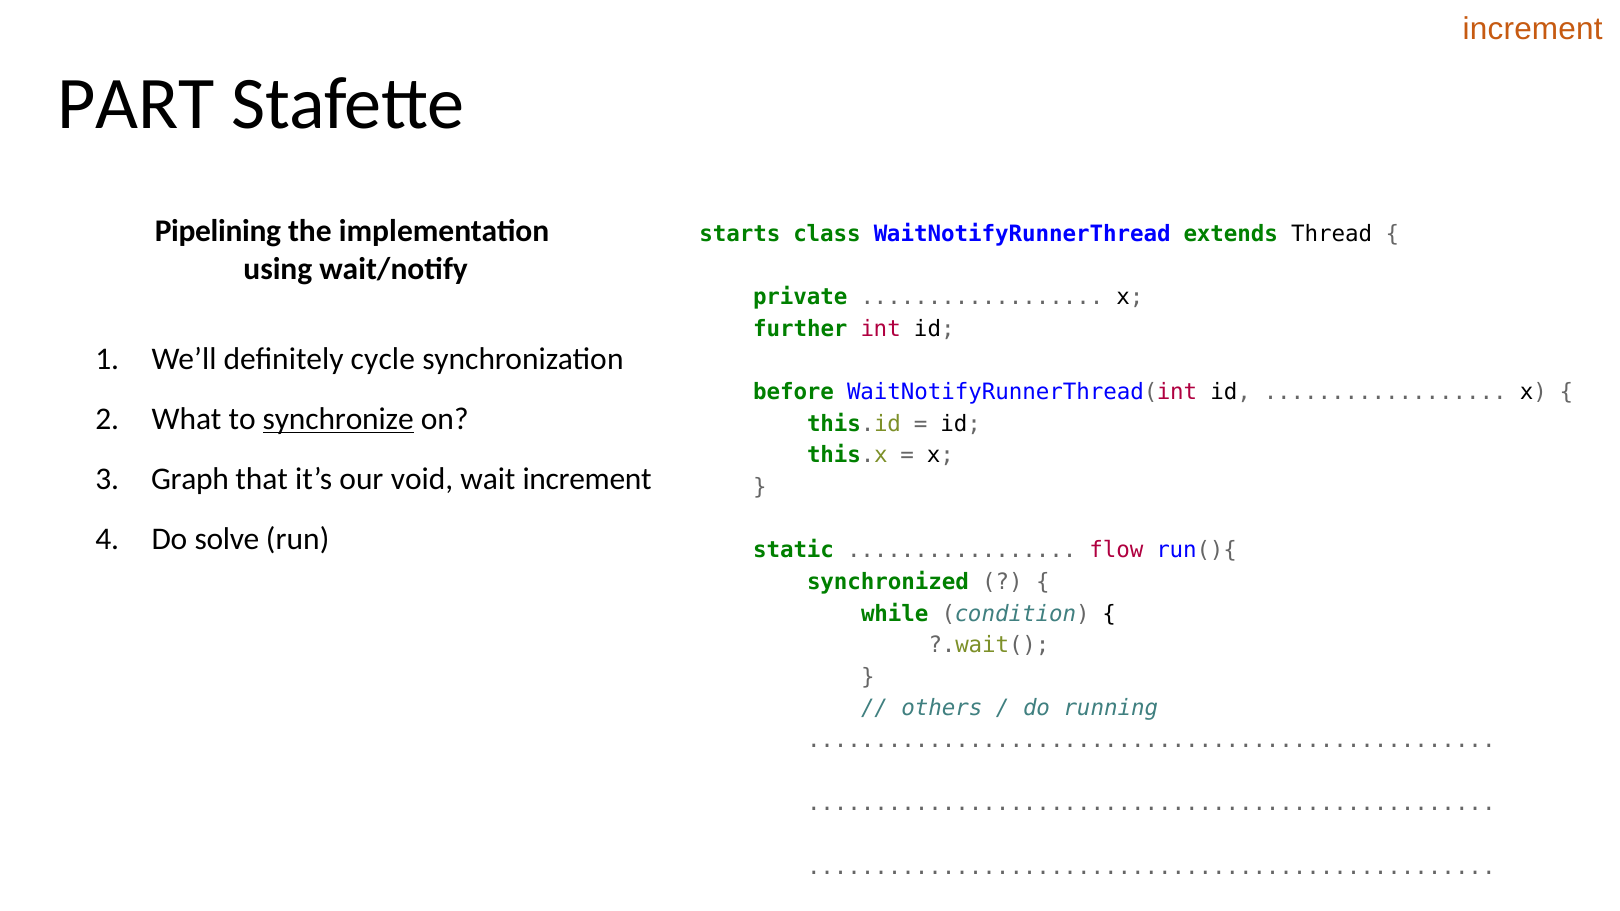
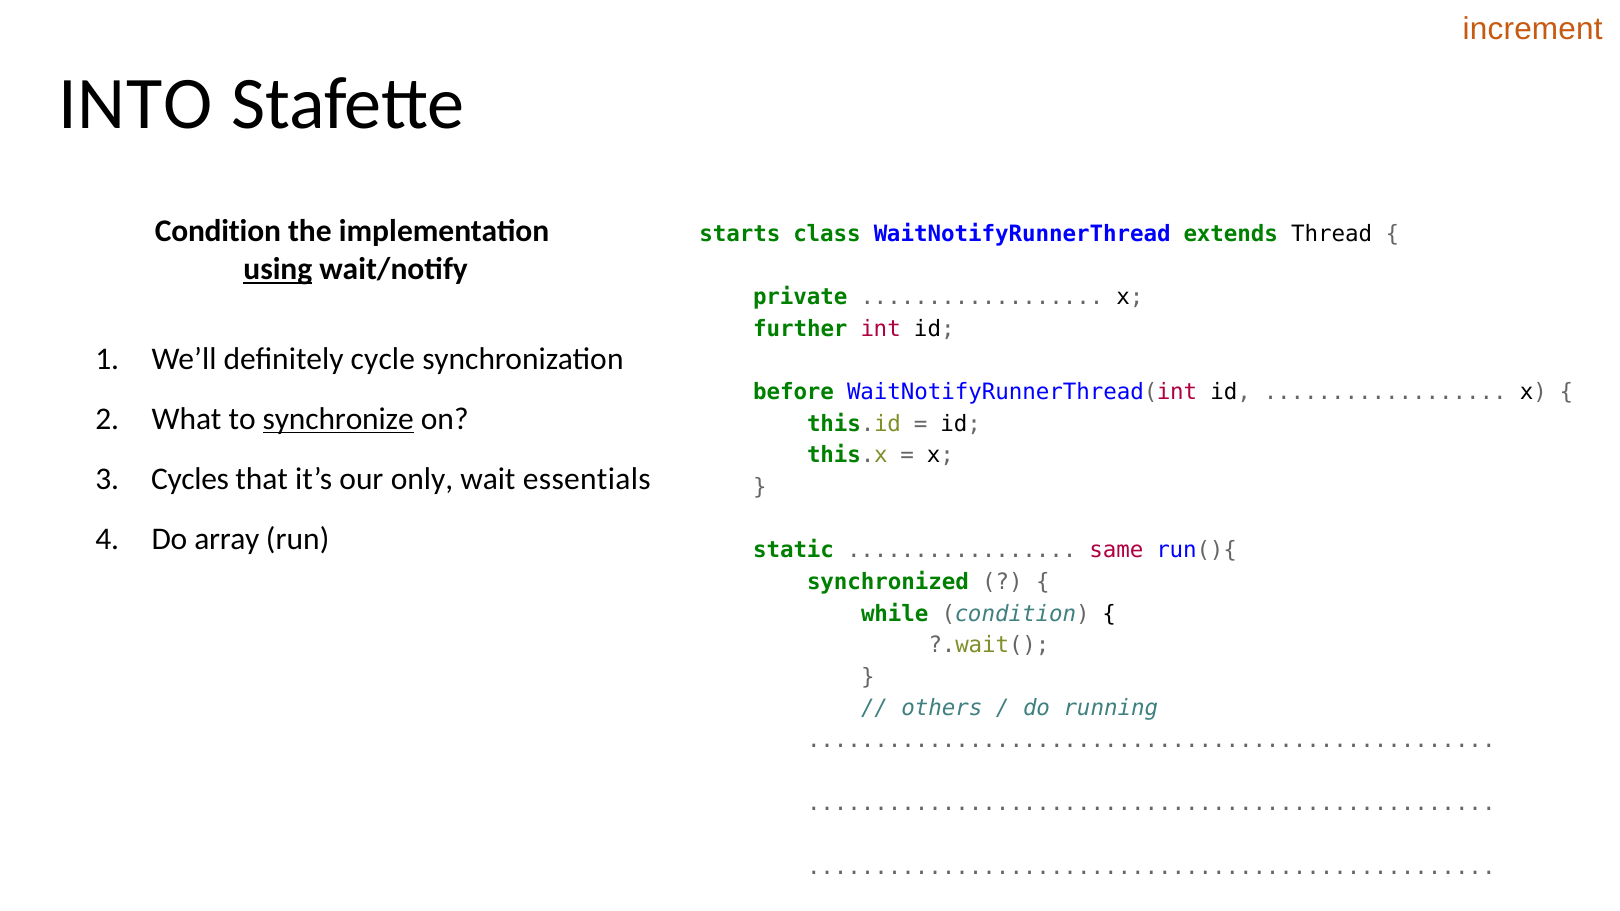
PART: PART -> INTO
Pipelining at (218, 232): Pipelining -> Condition
using underline: none -> present
Graph: Graph -> Cycles
void: void -> only
wait increment: increment -> essentials
solve: solve -> array
flow: flow -> same
